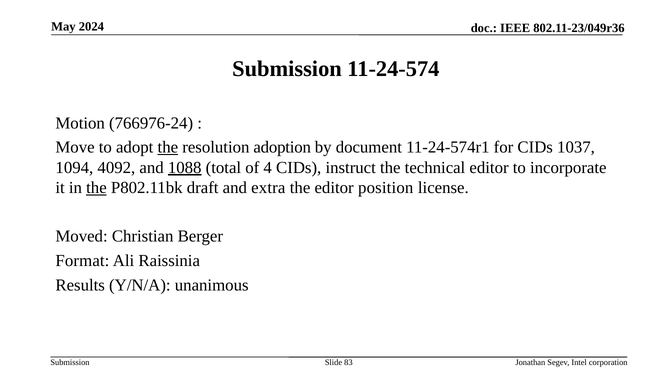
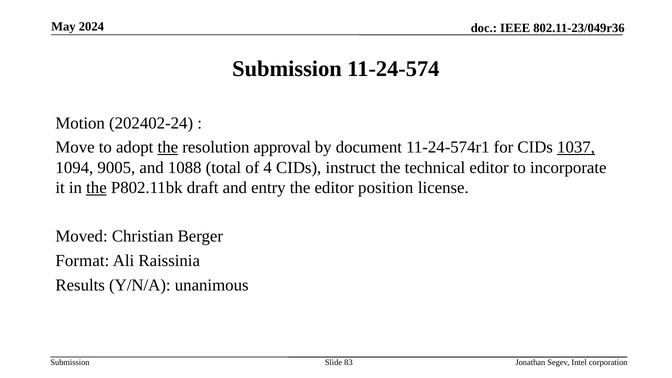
766976-24: 766976-24 -> 202402-24
adoption: adoption -> approval
1037 underline: none -> present
4092: 4092 -> 9005
1088 underline: present -> none
extra: extra -> entry
